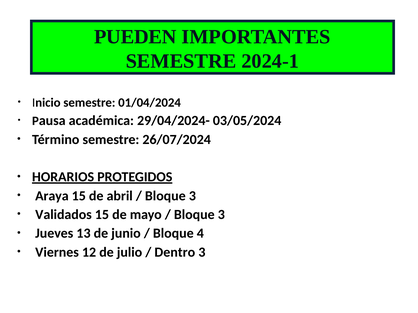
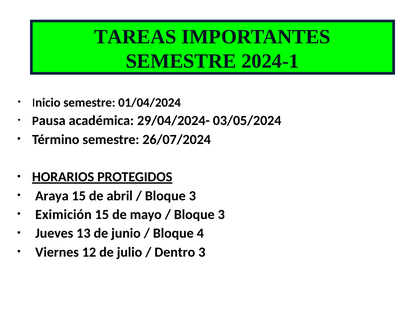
PUEDEN: PUEDEN -> TAREAS
Validados: Validados -> Eximición
